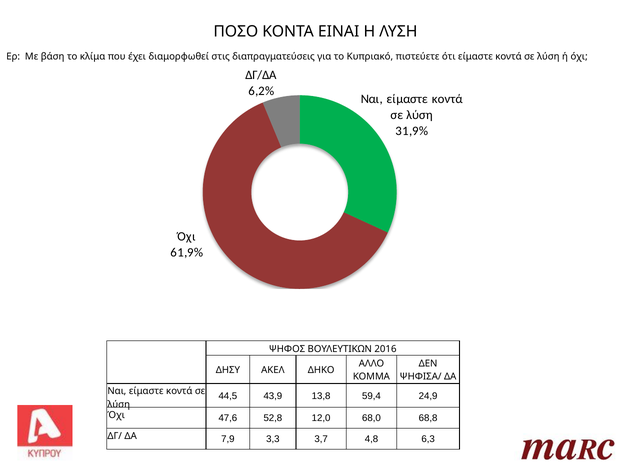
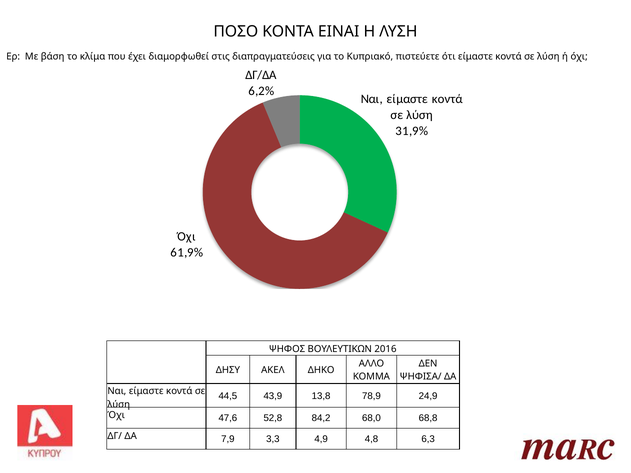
59,4: 59,4 -> 78,9
12,0: 12,0 -> 84,2
3,7: 3,7 -> 4,9
